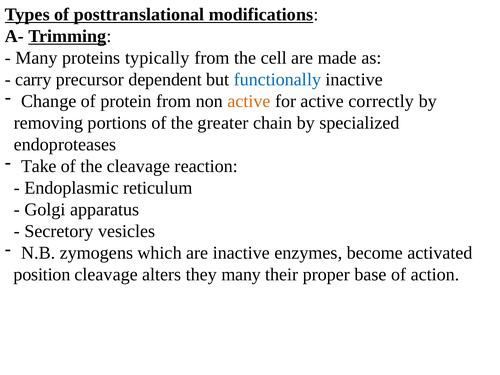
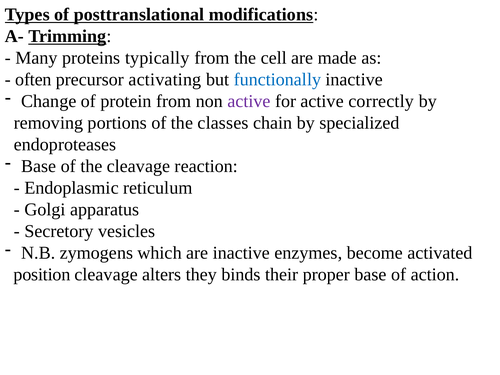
carry: carry -> often
dependent: dependent -> activating
active at (249, 101) colour: orange -> purple
greater: greater -> classes
Take at (39, 166): Take -> Base
they many: many -> binds
